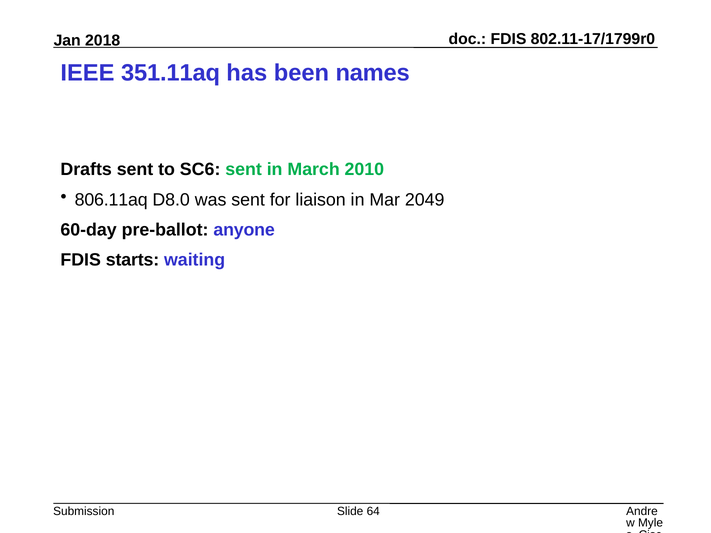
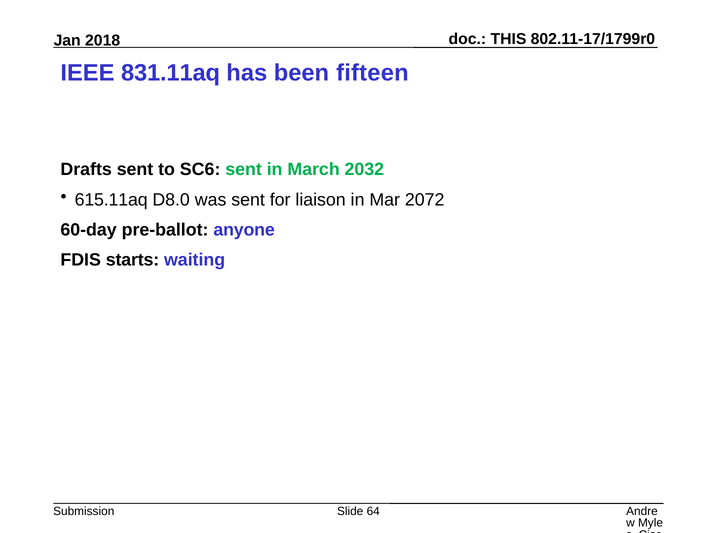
FDIS at (508, 39): FDIS -> THIS
351.11aq: 351.11aq -> 831.11aq
names: names -> fifteen
2010: 2010 -> 2032
806.11aq: 806.11aq -> 615.11aq
2049: 2049 -> 2072
